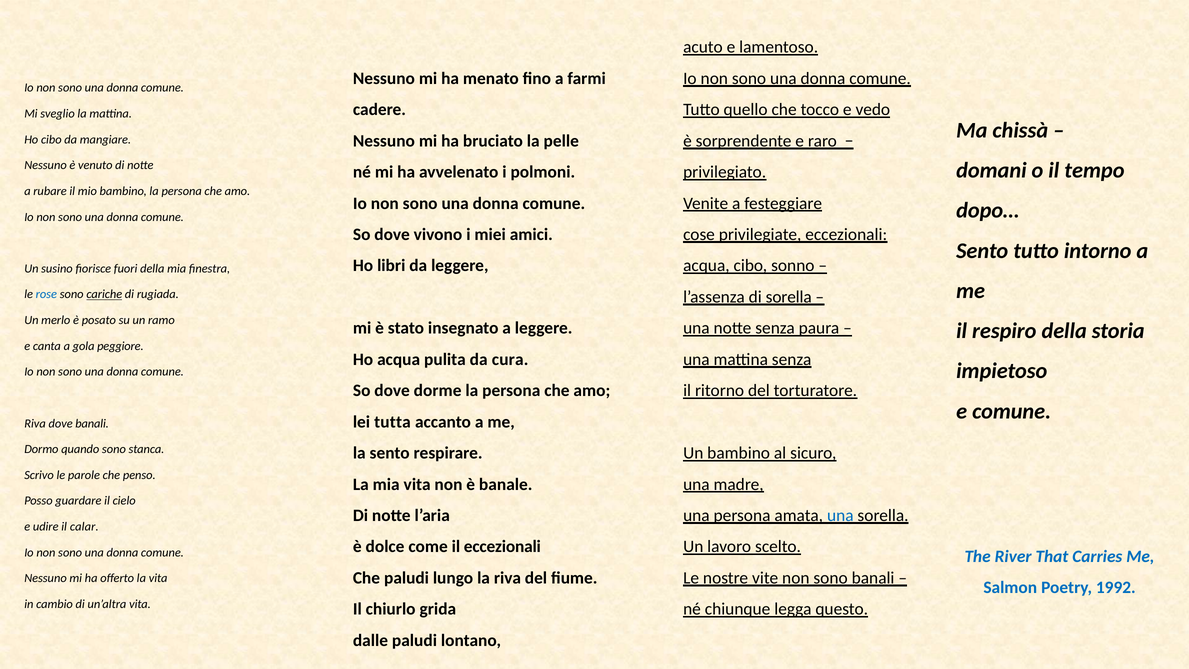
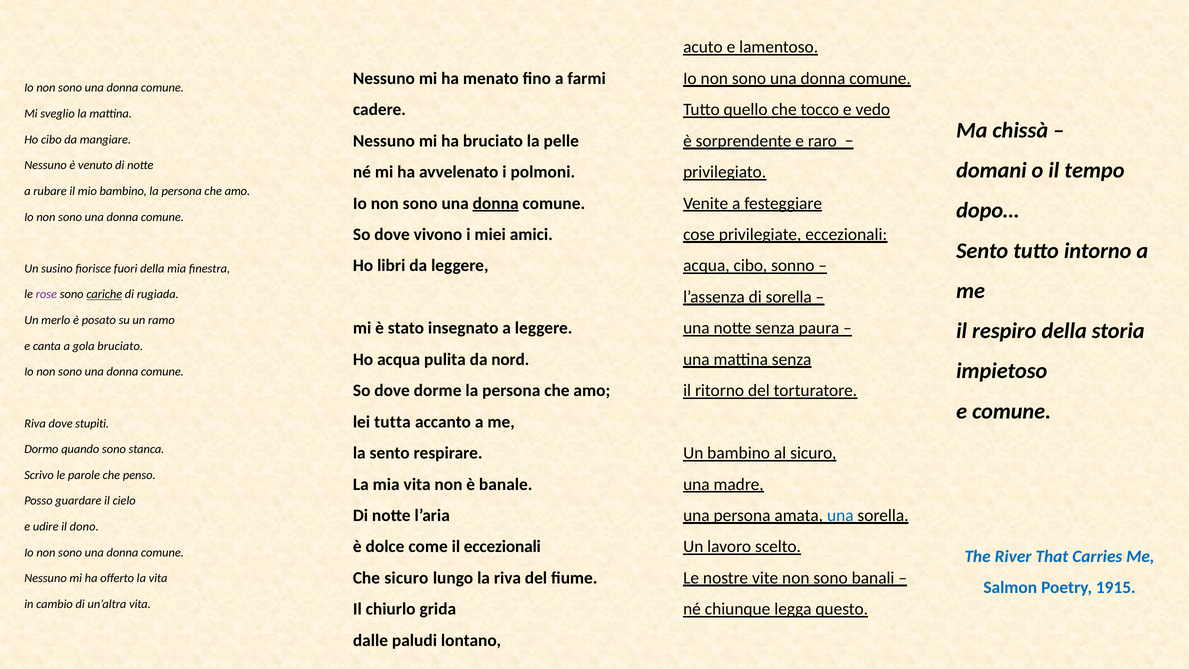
donna at (496, 203) underline: none -> present
rose colour: blue -> purple
gola peggiore: peggiore -> bruciato
cura: cura -> nord
dove banali: banali -> stupiti
calar: calar -> dono
Che paludi: paludi -> sicuro
1992: 1992 -> 1915
